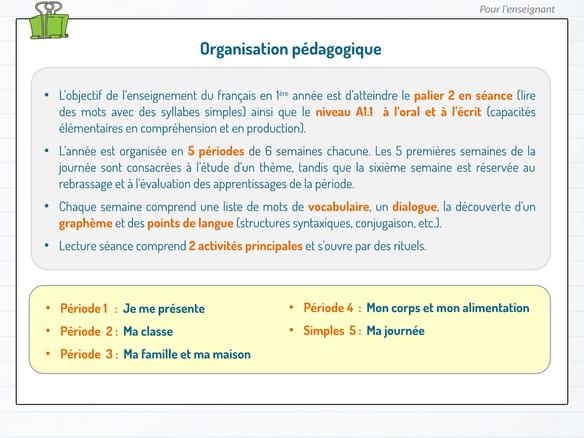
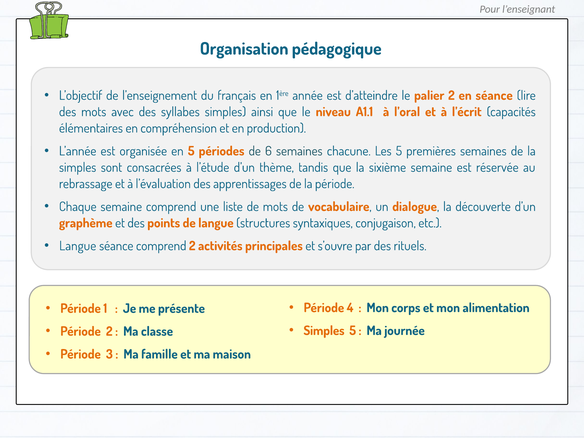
journée at (78, 167): journée -> simples
Lecture at (78, 246): Lecture -> Langue
